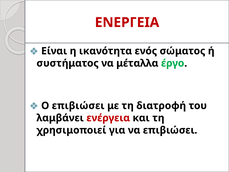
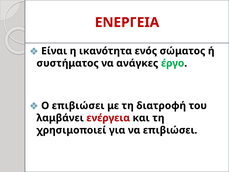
μέταλλα: μέταλλα -> ανάγκες
